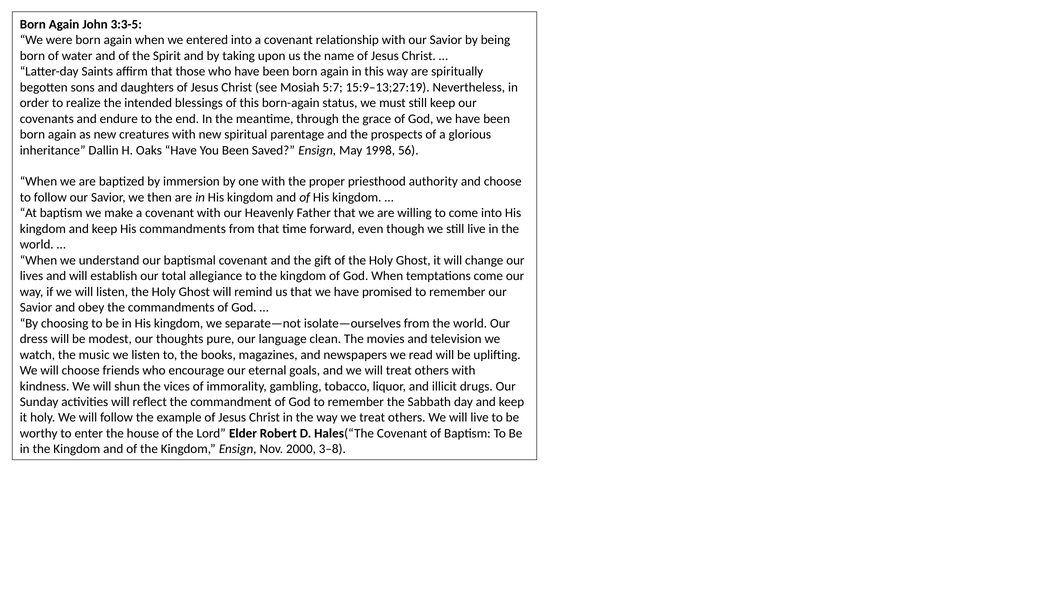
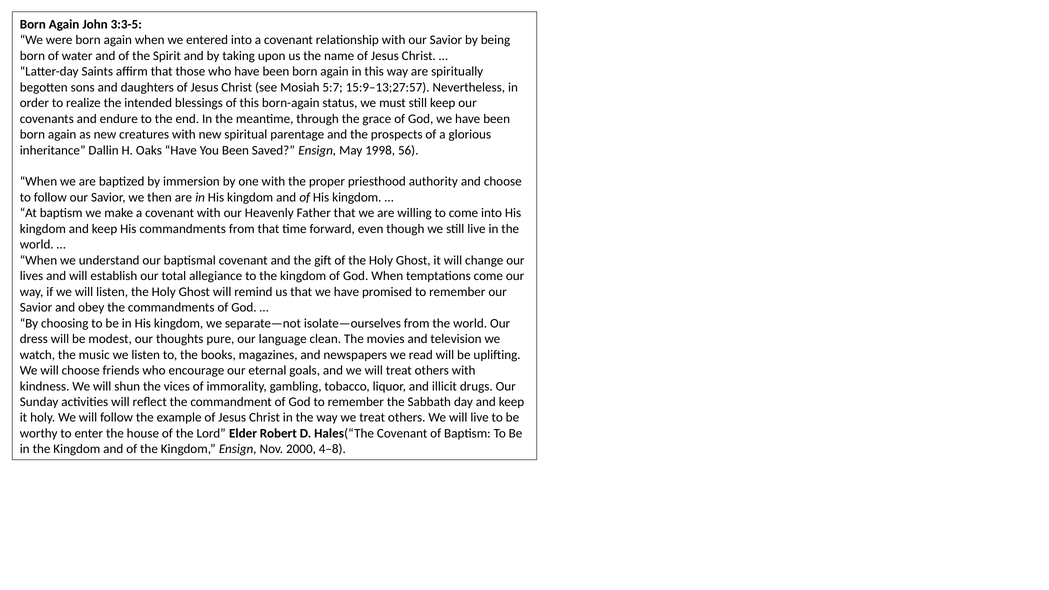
15:9–13;27:19: 15:9–13;27:19 -> 15:9–13;27:57
3–8: 3–8 -> 4–8
